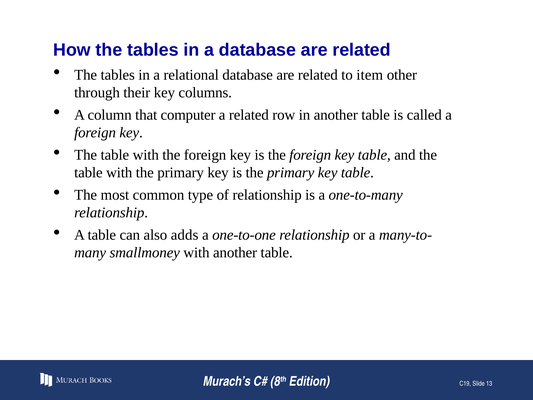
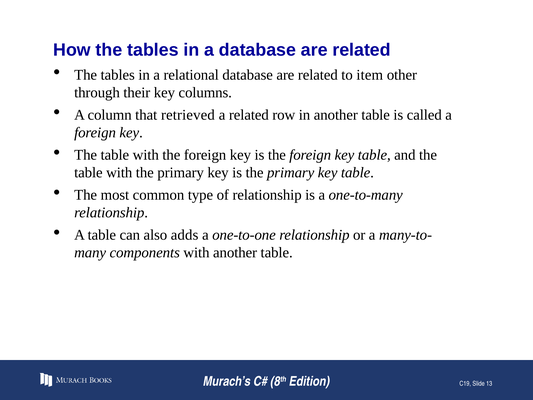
computer: computer -> retrieved
smallmoney: smallmoney -> components
